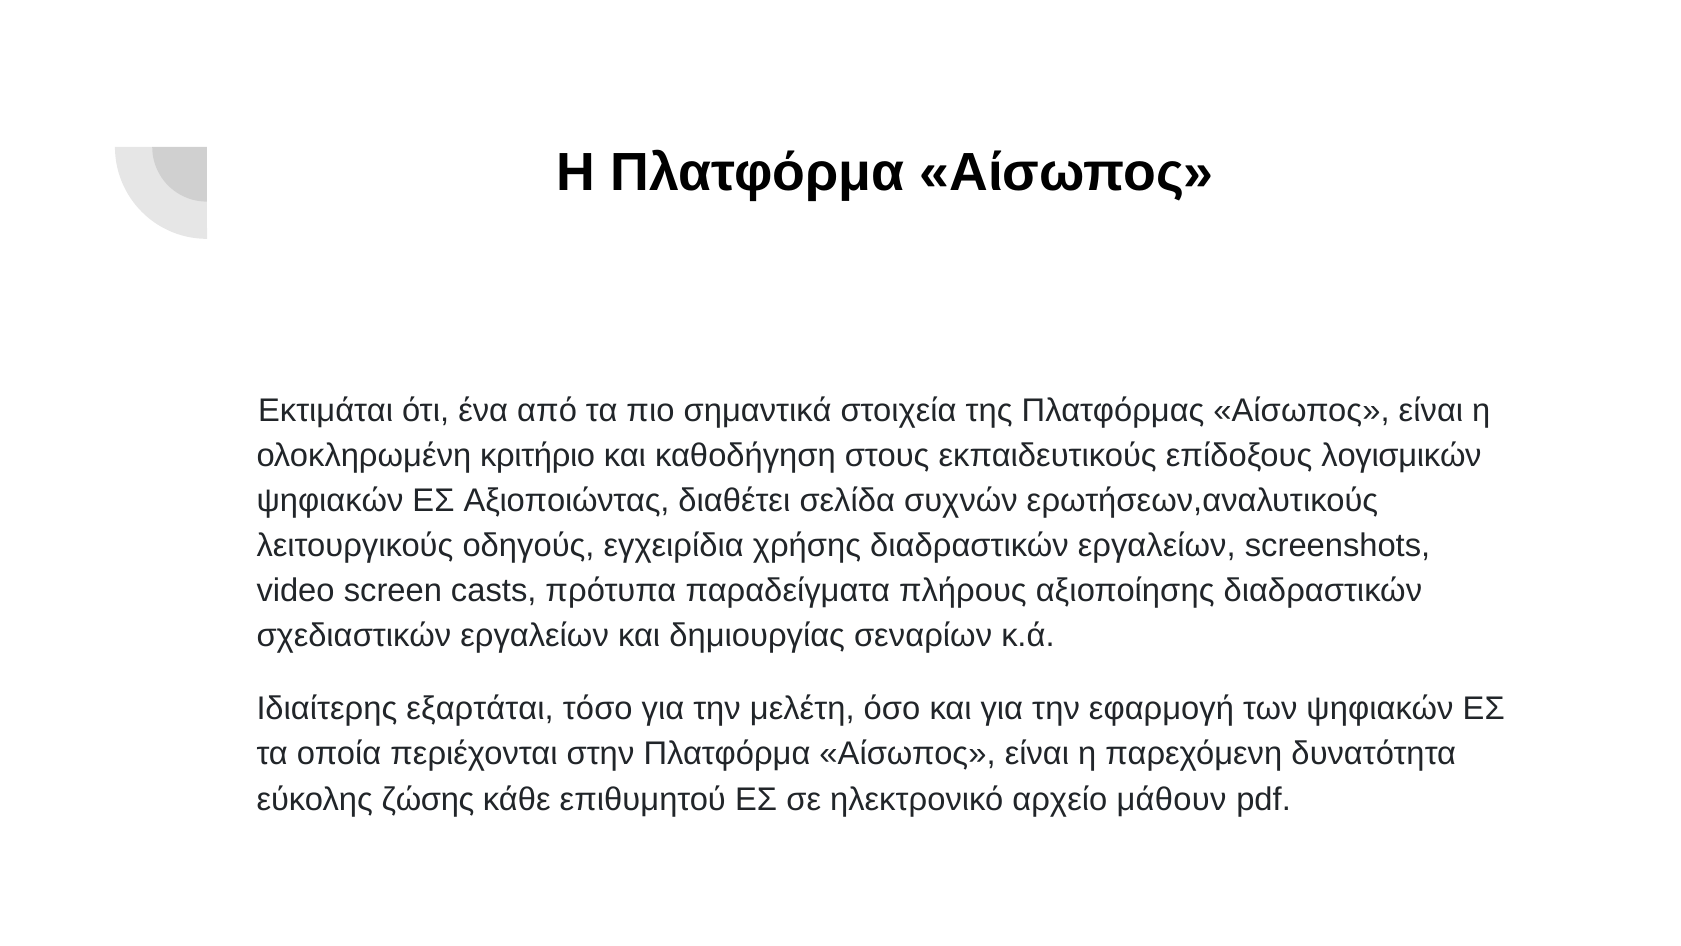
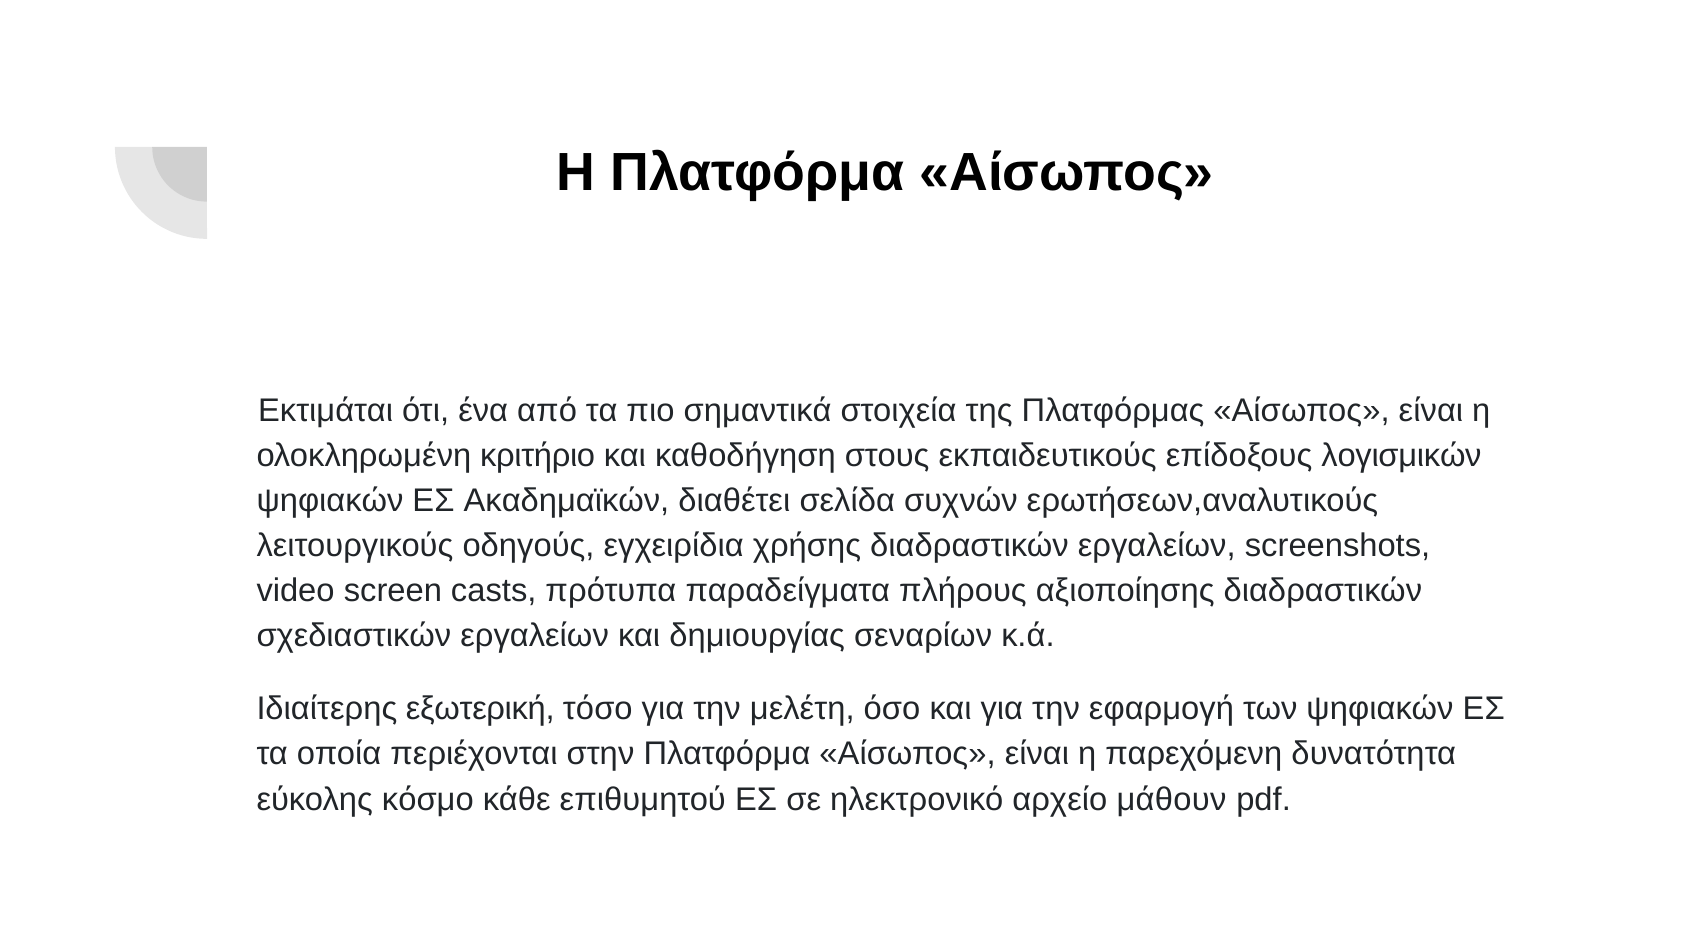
Αξιοποιώντας: Αξιοποιώντας -> Ακαδημαϊκών
εξαρτάται: εξαρτάται -> εξωτερική
ζώσης: ζώσης -> κόσμο
